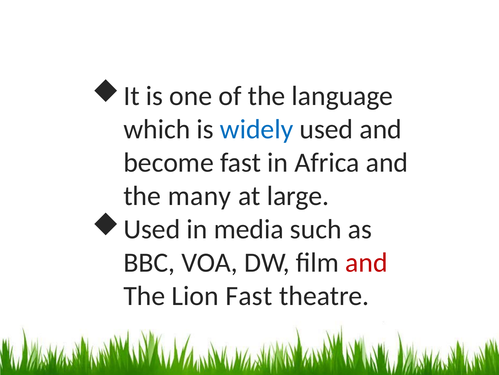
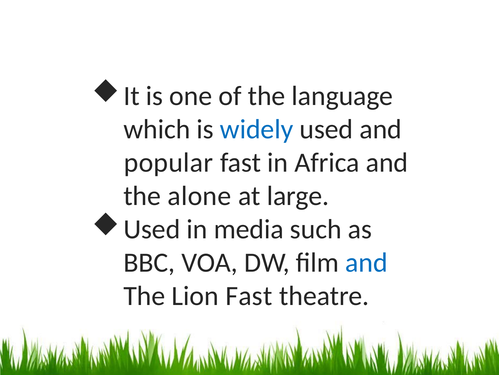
become: become -> popular
many: many -> alone
and at (366, 262) colour: red -> blue
